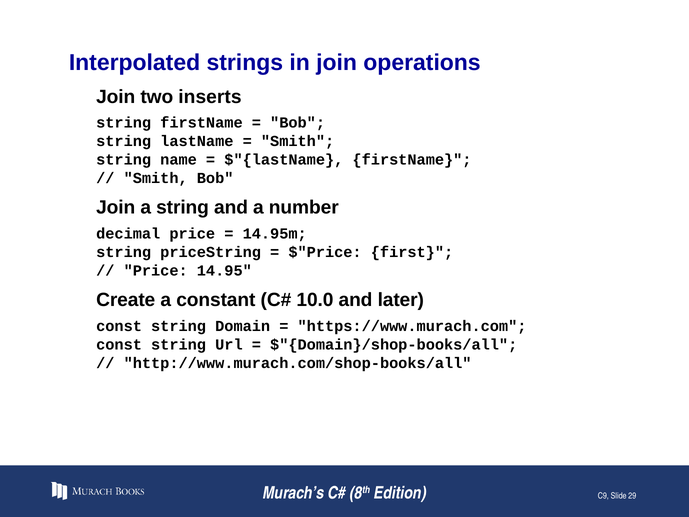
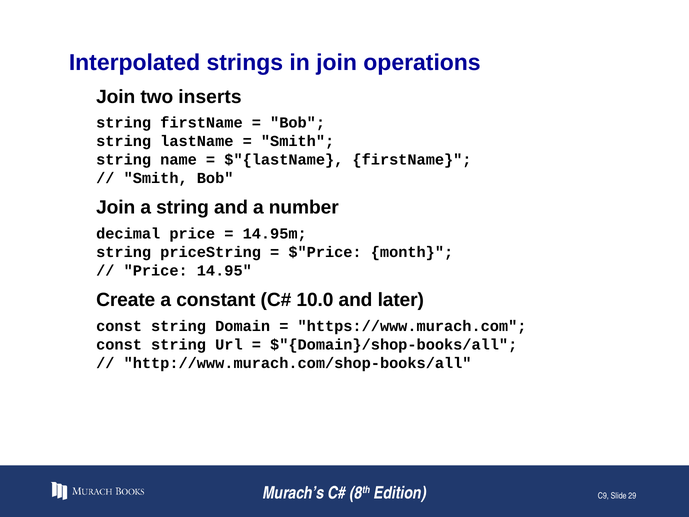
first: first -> month
